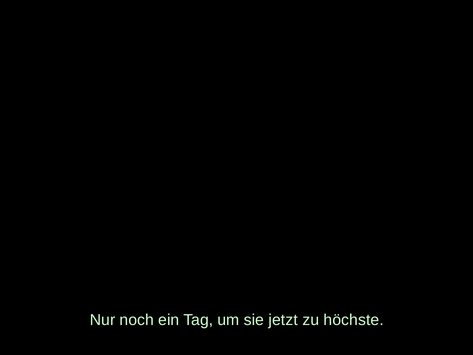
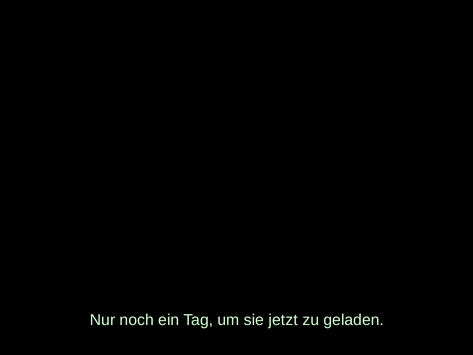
höchste: höchste -> geladen
